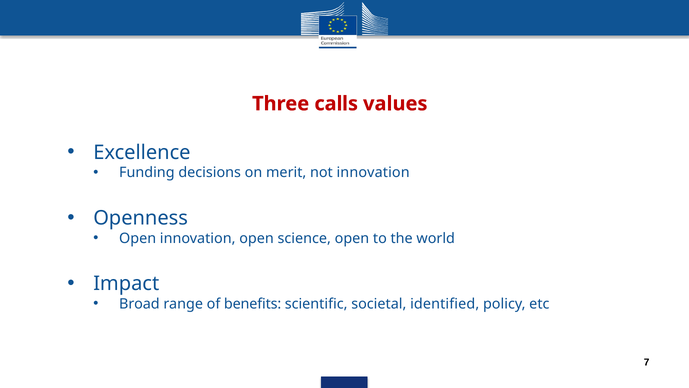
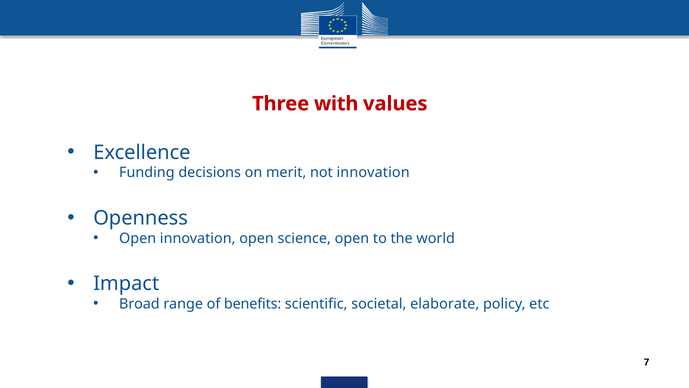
calls: calls -> with
identified: identified -> elaborate
